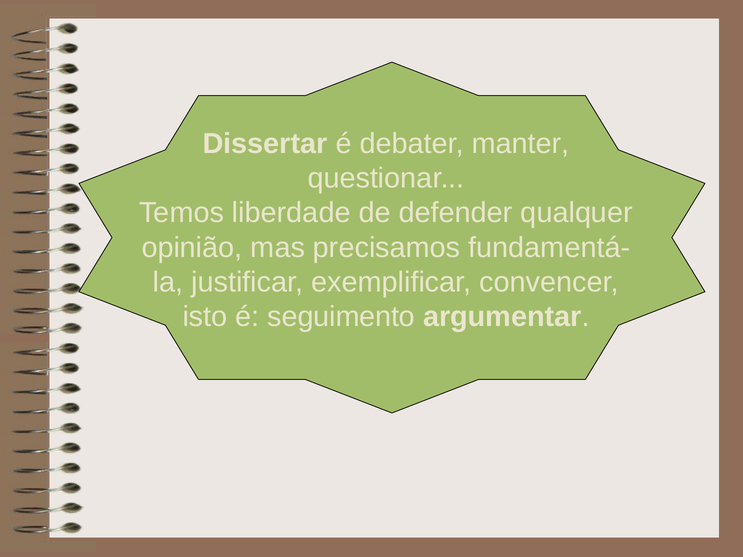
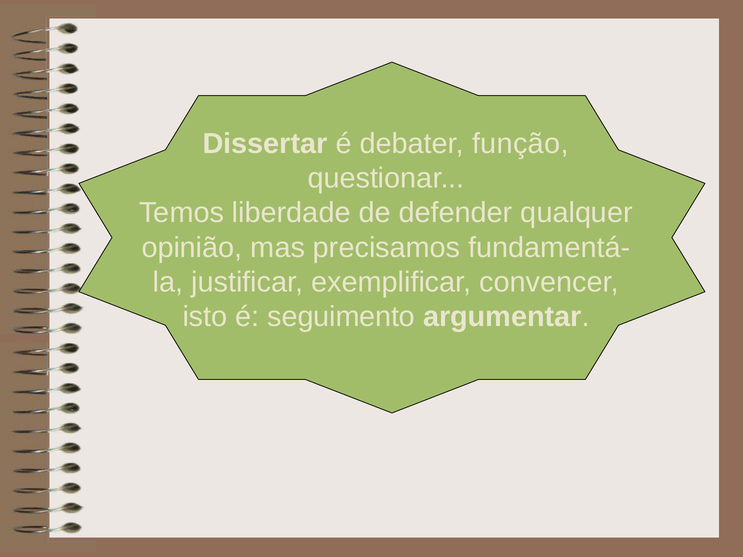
manter: manter -> função
